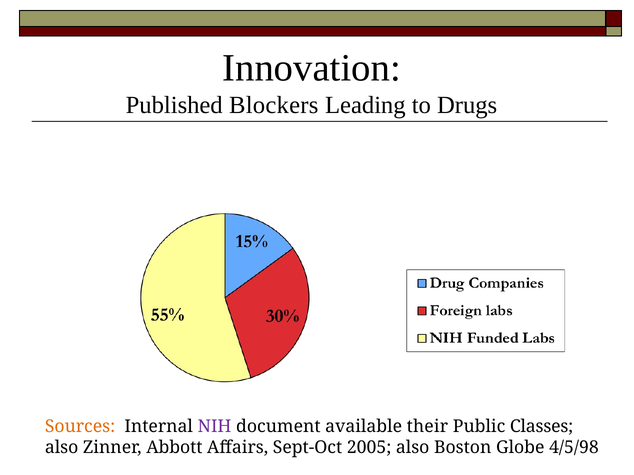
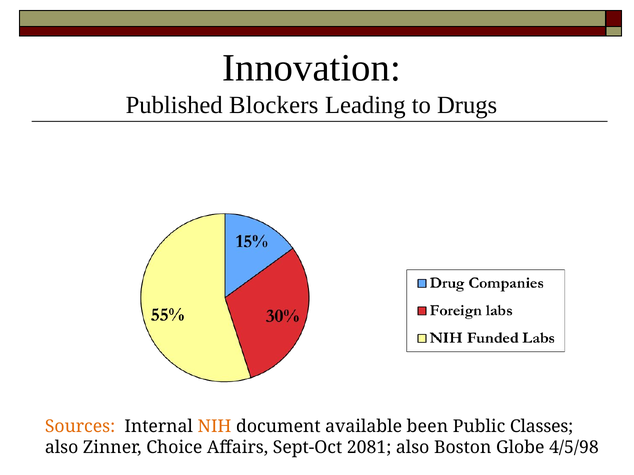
NIH colour: purple -> orange
their: their -> been
Abbott: Abbott -> Choice
2005: 2005 -> 2081
